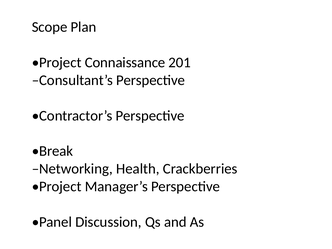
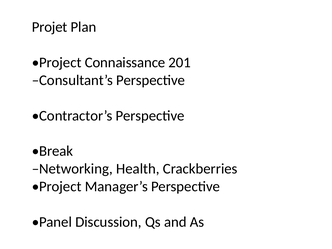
Scope: Scope -> Projet
